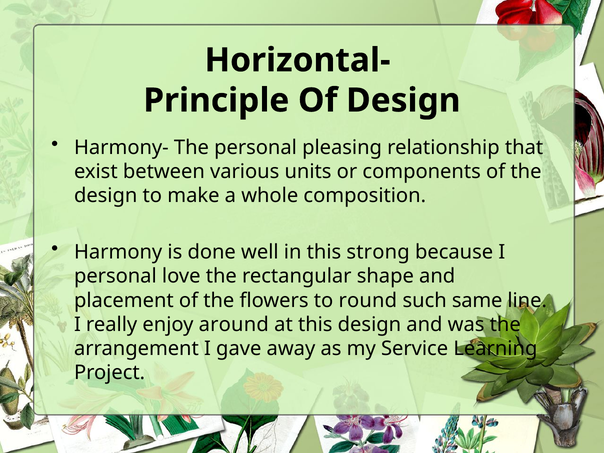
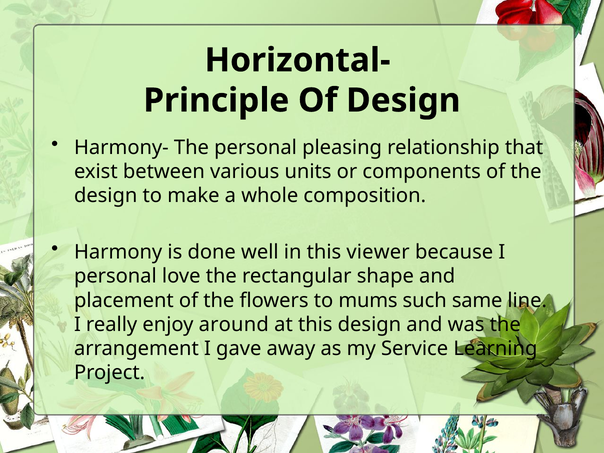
strong: strong -> viewer
round: round -> mums
